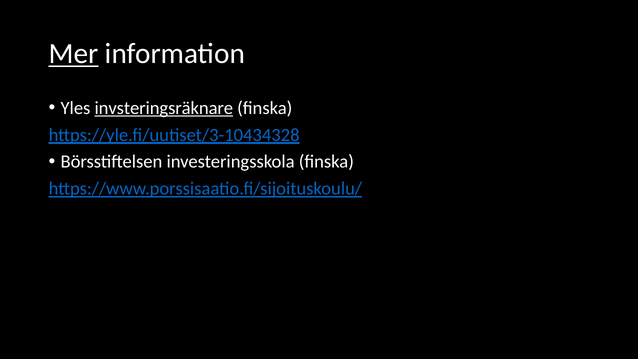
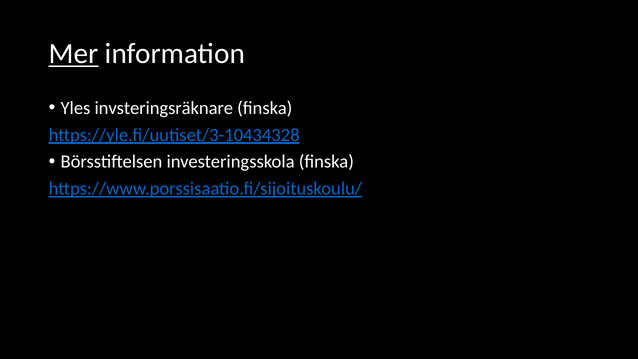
invsteringsräknare underline: present -> none
